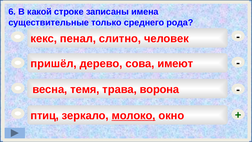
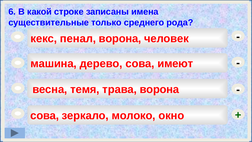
пенал слитно: слитно -> ворона
пришёл: пришёл -> машина
птиц at (45, 116): птиц -> сова
молоко underline: present -> none
